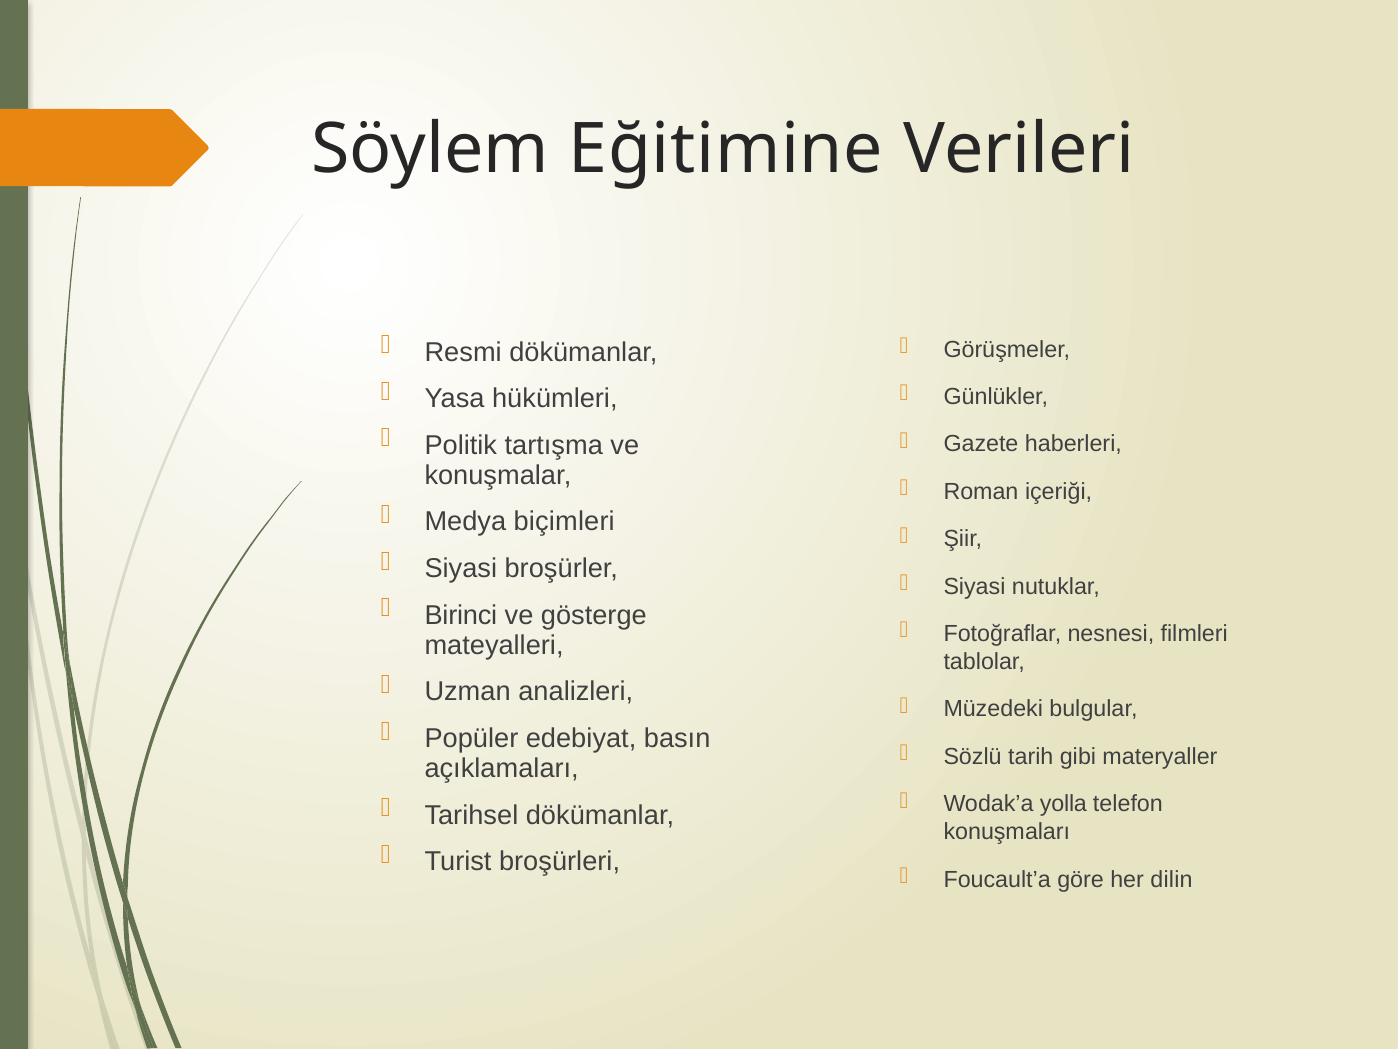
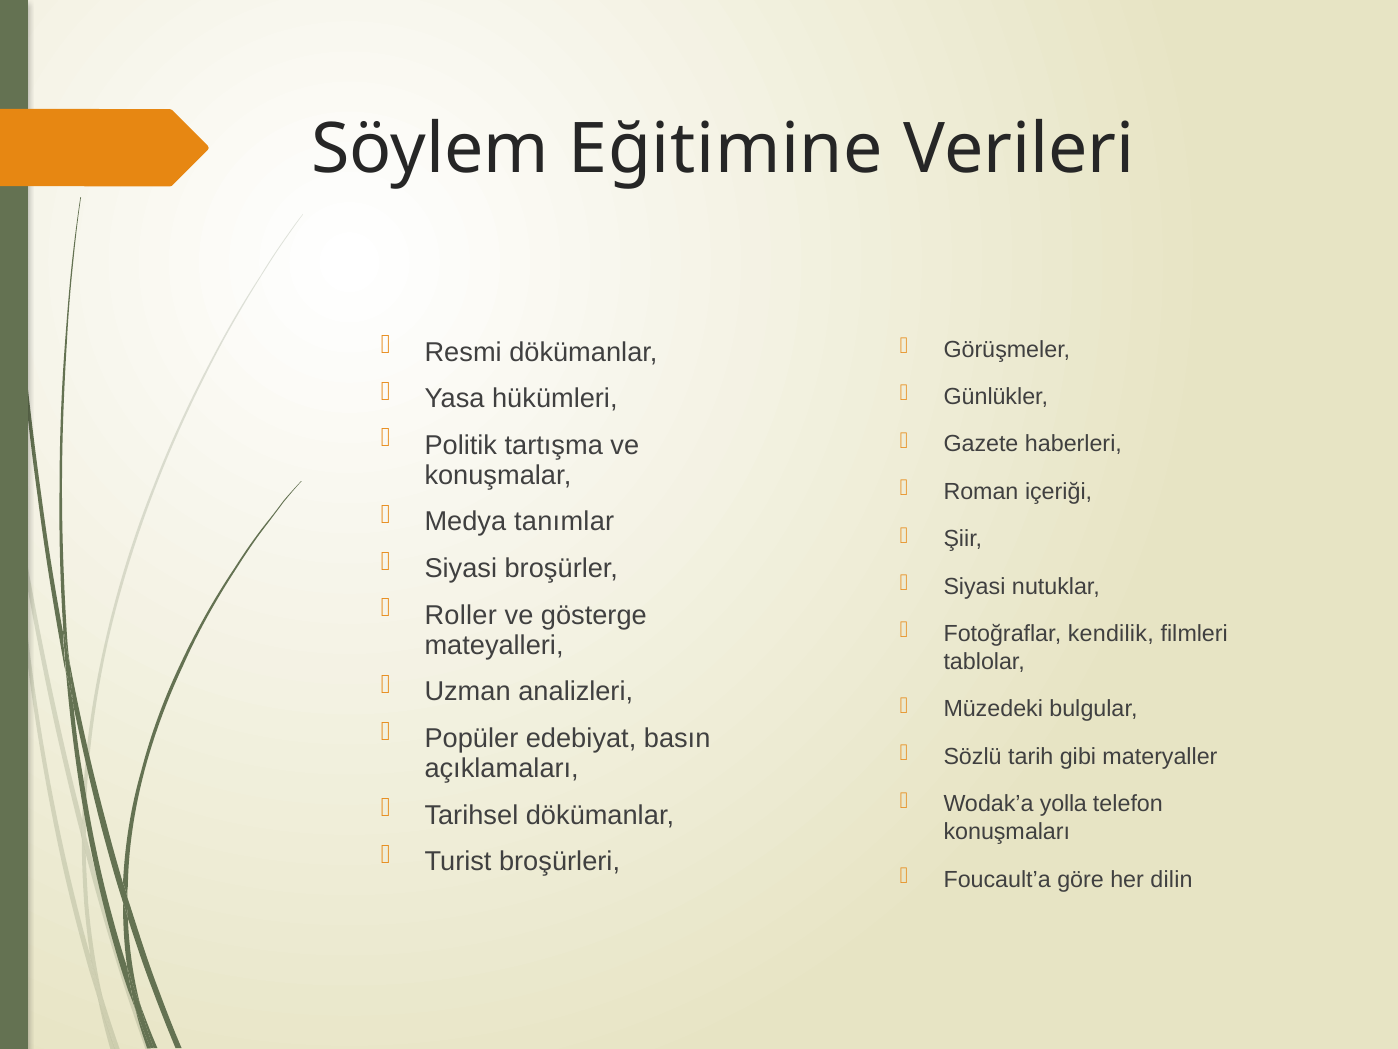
biçimleri: biçimleri -> tanımlar
Birinci: Birinci -> Roller
nesnesi: nesnesi -> kendilik
